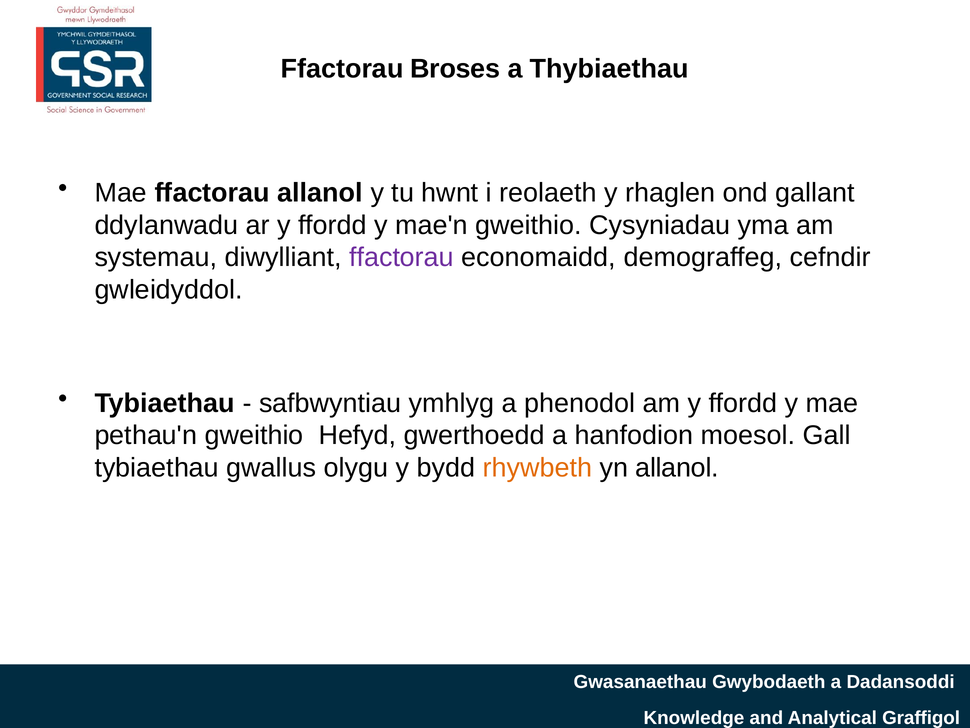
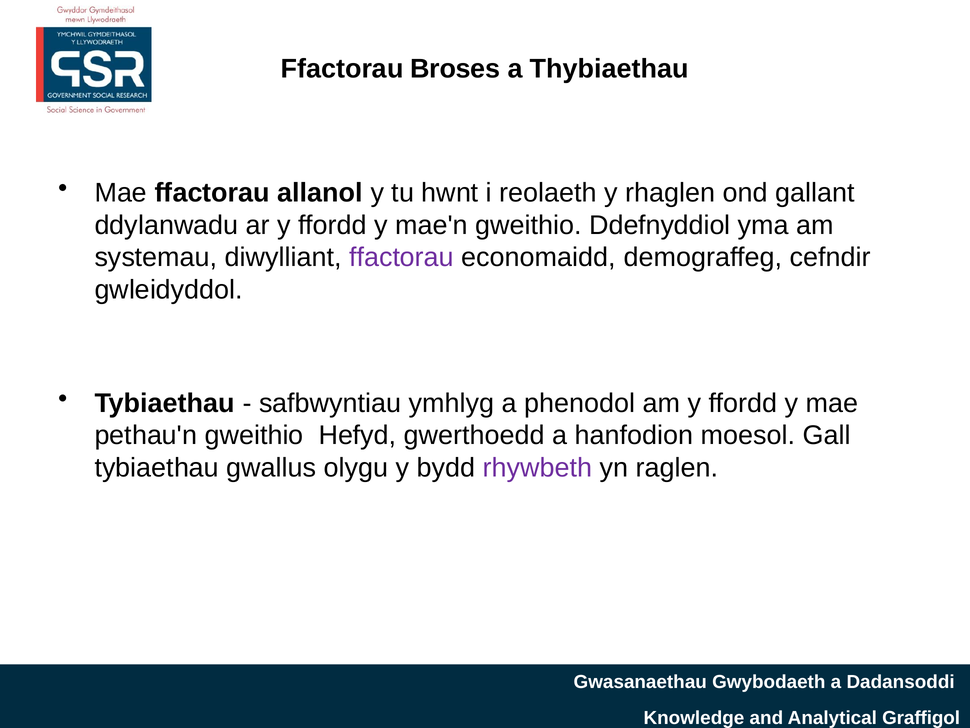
Cysyniadau: Cysyniadau -> Ddefnyddiol
rhywbeth colour: orange -> purple
yn allanol: allanol -> raglen
